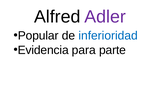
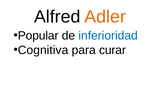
Adler colour: purple -> orange
Evidencia: Evidencia -> Cognitiva
parte: parte -> curar
